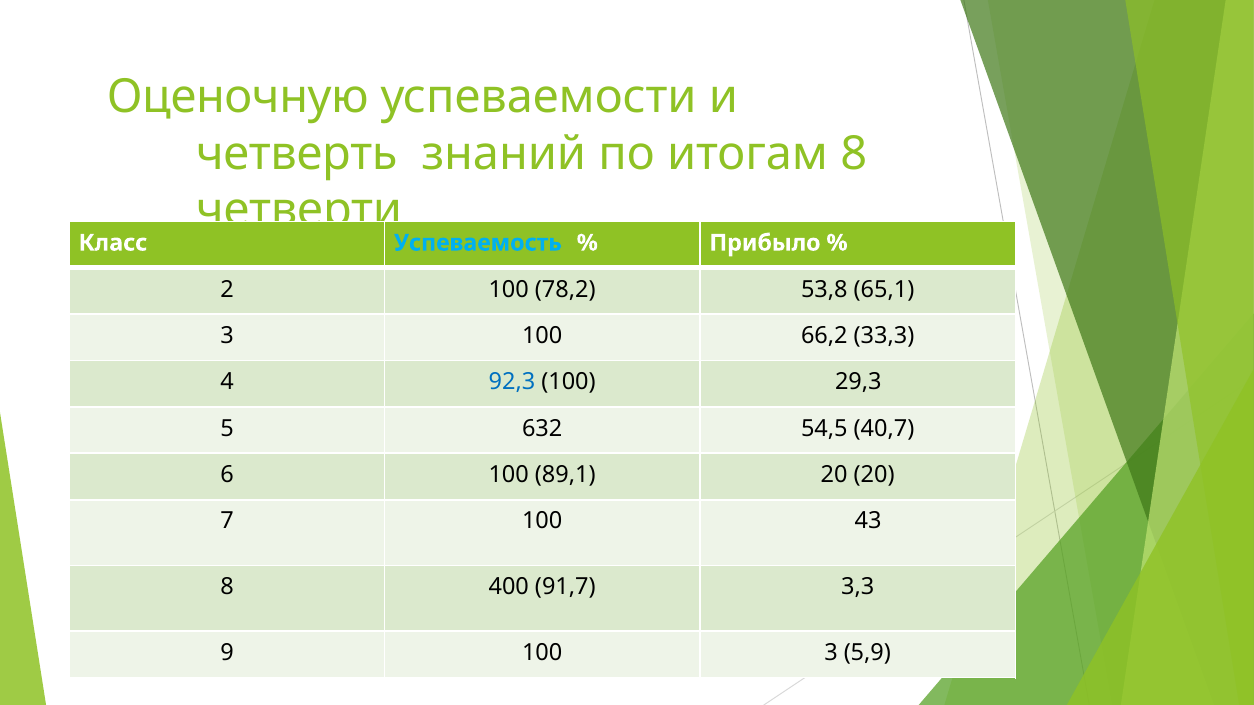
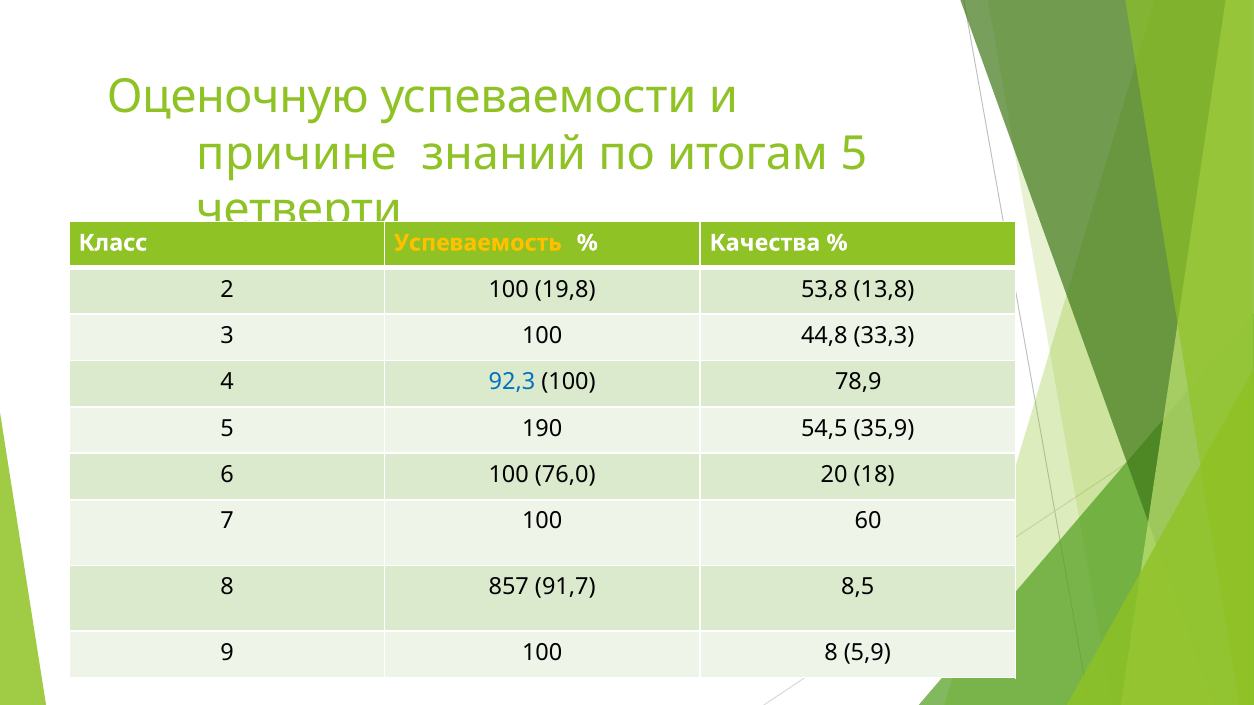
четверть: четверть -> причине
итогам 8: 8 -> 5
Успеваемость colour: light blue -> yellow
Прибыло: Прибыло -> Качества
78,2: 78,2 -> 19,8
65,1: 65,1 -> 13,8
66,2: 66,2 -> 44,8
29,3: 29,3 -> 78,9
632: 632 -> 190
40,7: 40,7 -> 35,9
89,1: 89,1 -> 76,0
20 20: 20 -> 18
43: 43 -> 60
400: 400 -> 857
3,3: 3,3 -> 8,5
100 3: 3 -> 8
